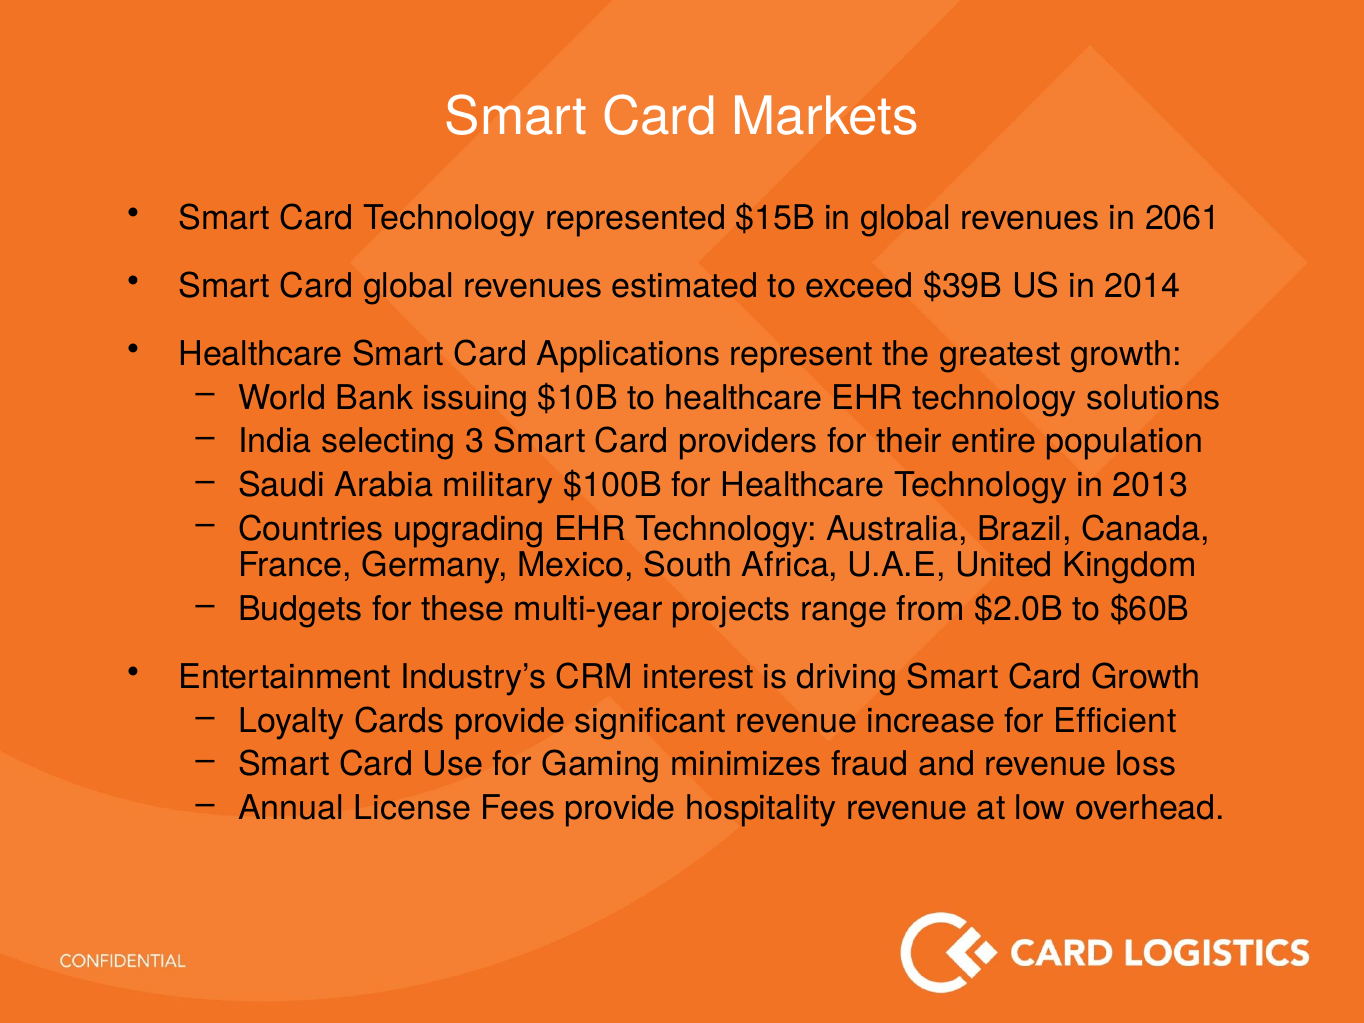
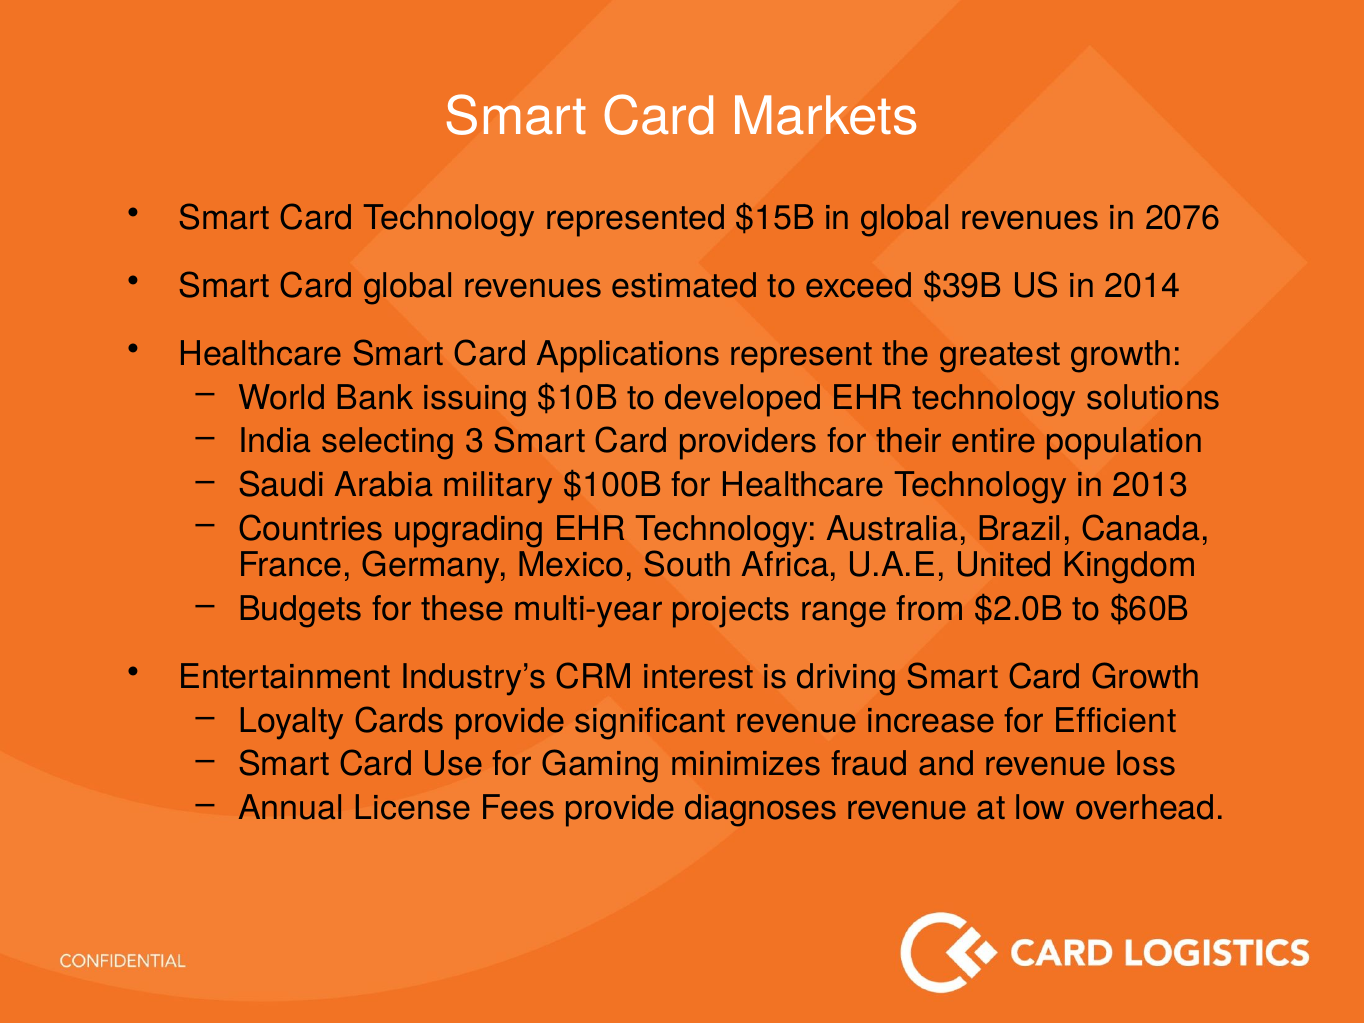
2061: 2061 -> 2076
to healthcare: healthcare -> developed
hospitality: hospitality -> diagnoses
